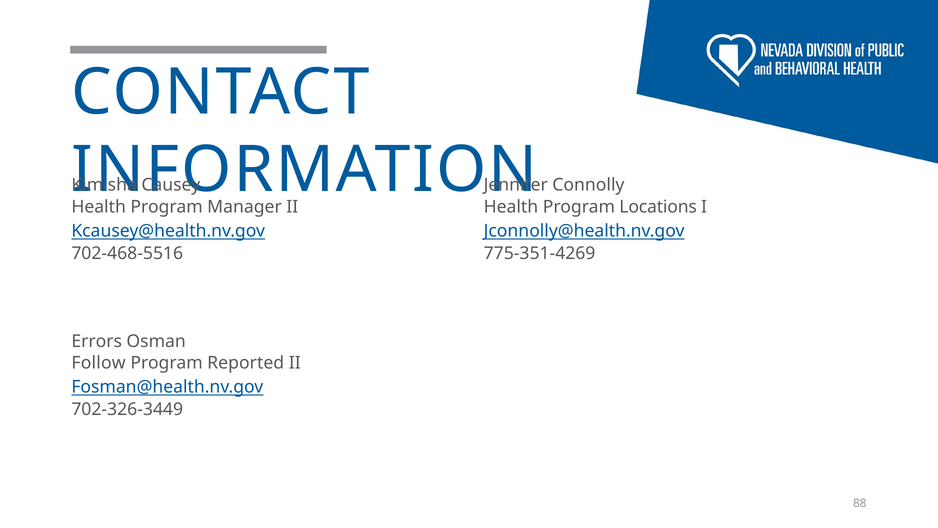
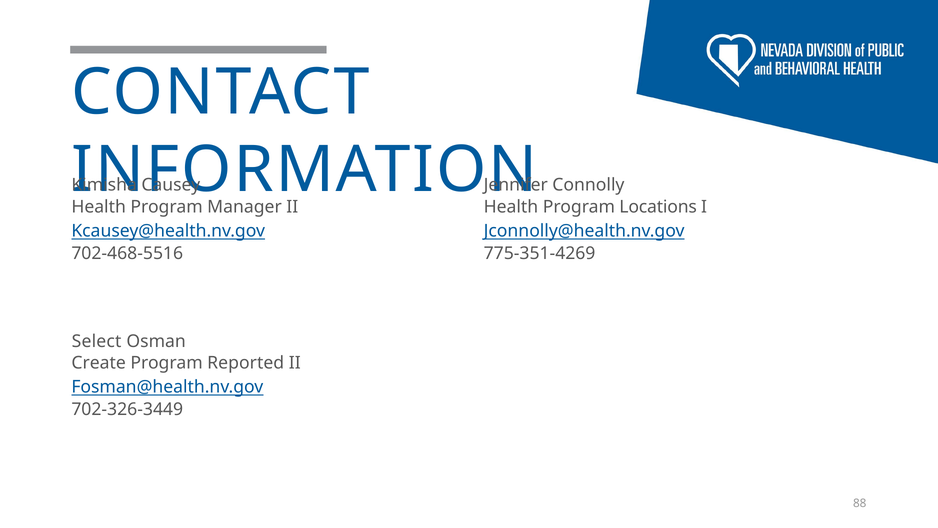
Errors: Errors -> Select
Follow: Follow -> Create
